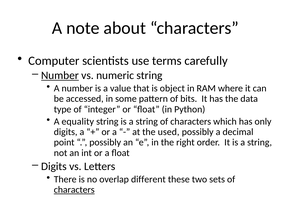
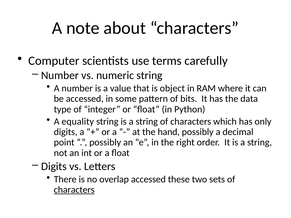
Number at (60, 76) underline: present -> none
used: used -> hand
overlap different: different -> accessed
